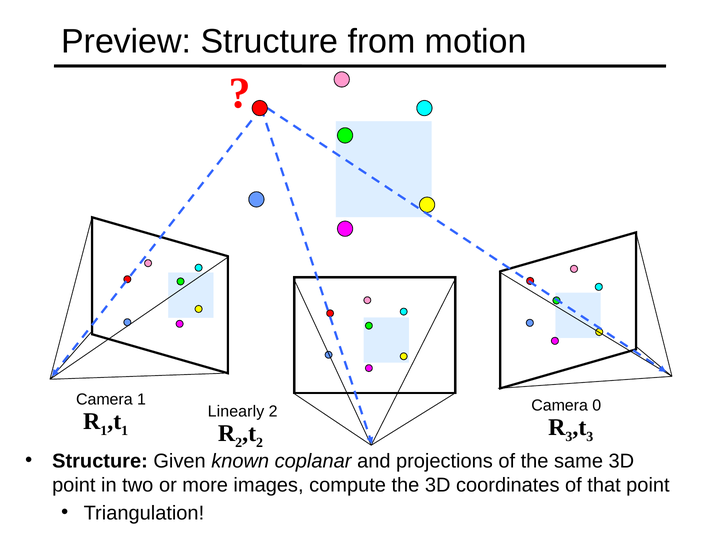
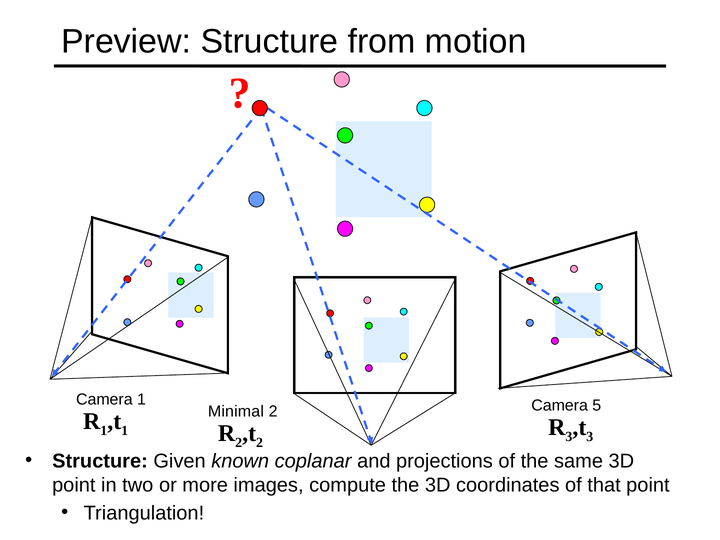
0: 0 -> 5
Linearly: Linearly -> Minimal
